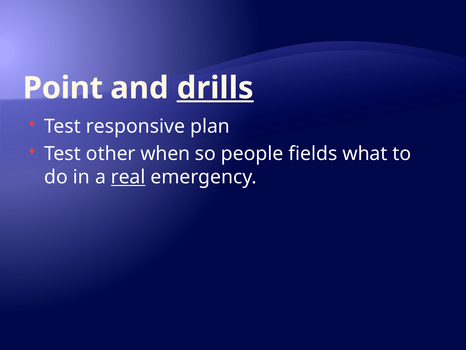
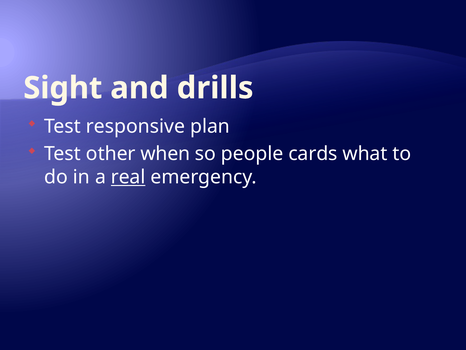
Point: Point -> Sight
drills underline: present -> none
fields: fields -> cards
